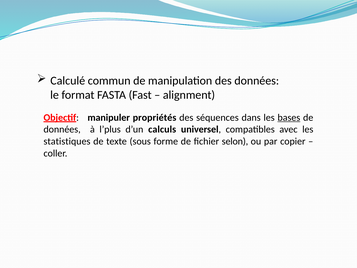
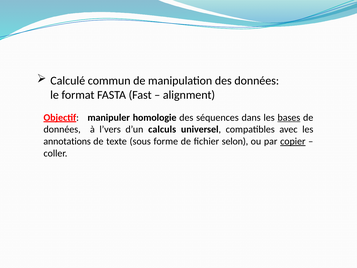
propriétés: propriétés -> homologie
l’plus: l’plus -> l’vers
statistiques: statistiques -> annotations
copier underline: none -> present
